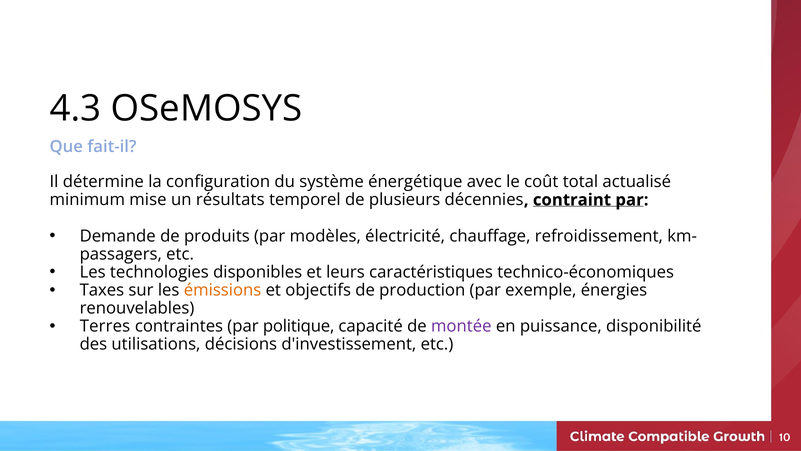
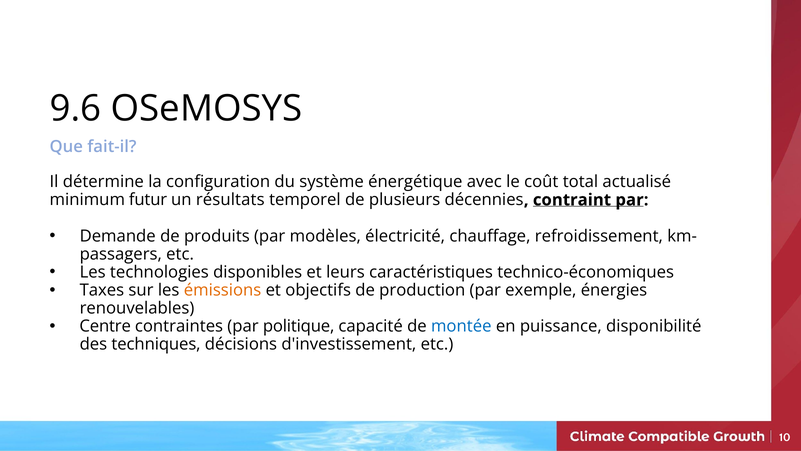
4.3: 4.3 -> 9.6
mise: mise -> futur
Terres: Terres -> Centre
montée colour: purple -> blue
utilisations: utilisations -> techniques
